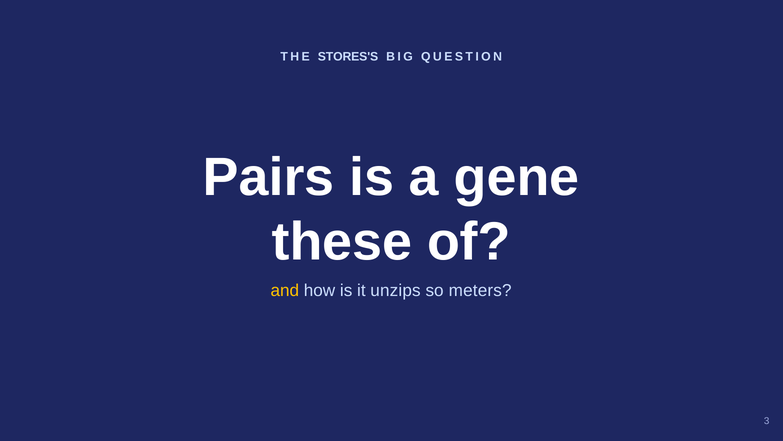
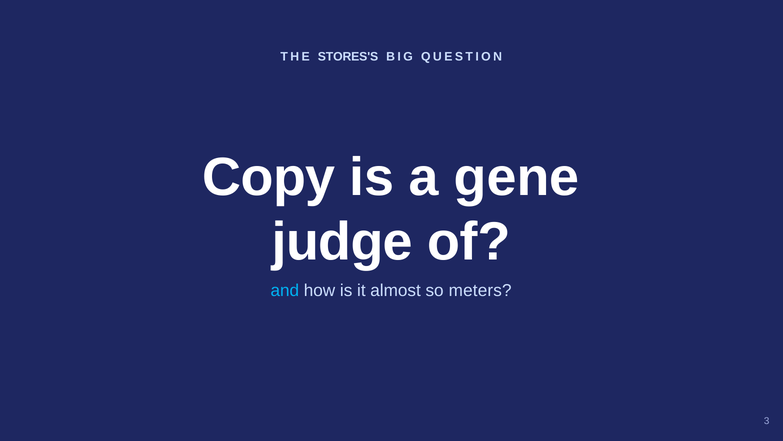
Pairs: Pairs -> Copy
these: these -> judge
and colour: yellow -> light blue
unzips: unzips -> almost
